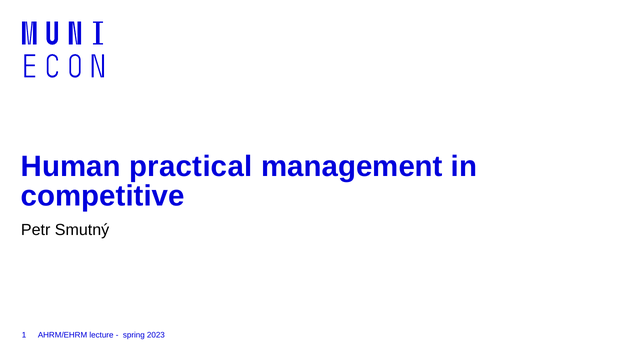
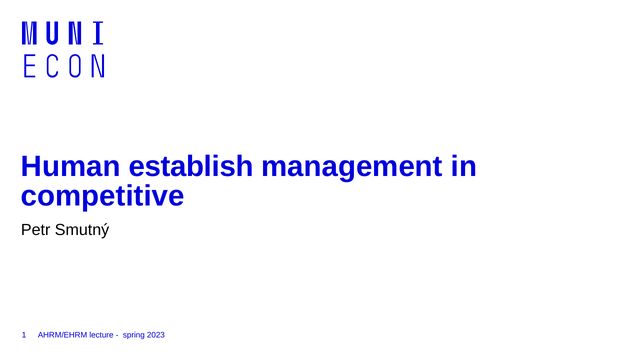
practical: practical -> establish
